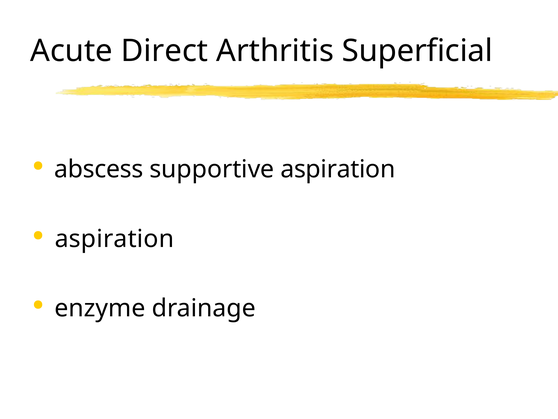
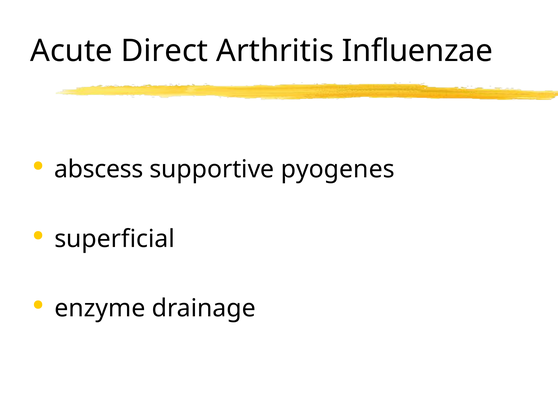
Superficial: Superficial -> Influenzae
supportive aspiration: aspiration -> pyogenes
aspiration at (114, 239): aspiration -> superficial
